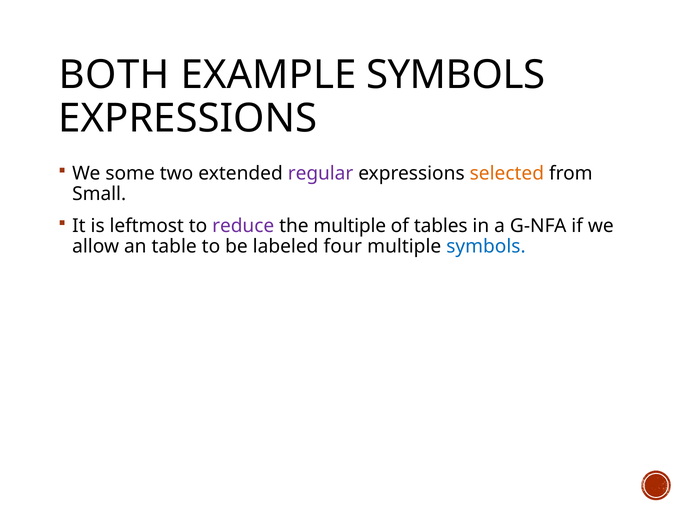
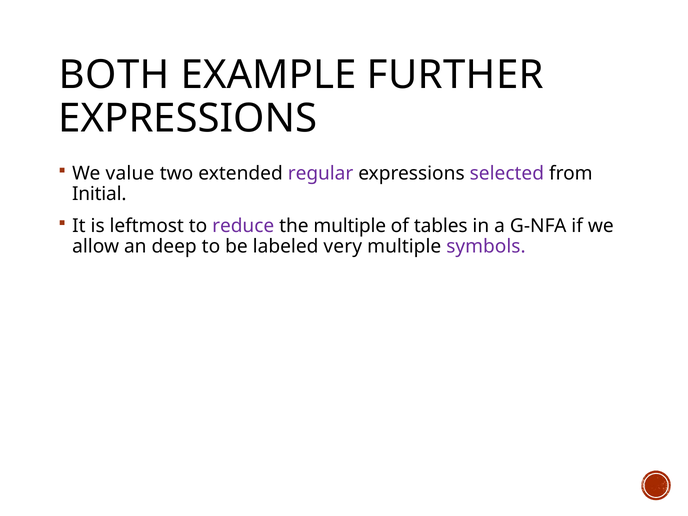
EXAMPLE SYMBOLS: SYMBOLS -> FURTHER
some: some -> value
selected colour: orange -> purple
Small: Small -> Initial
table: table -> deep
four: four -> very
symbols at (486, 247) colour: blue -> purple
